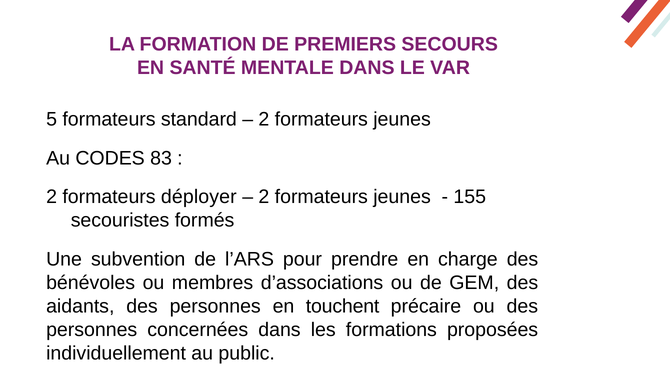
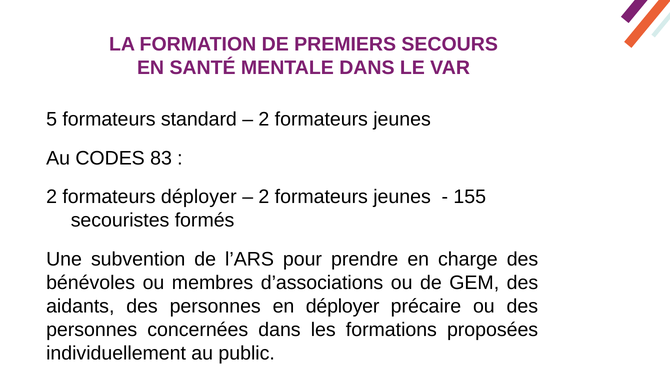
en touchent: touchent -> déployer
